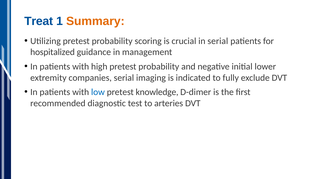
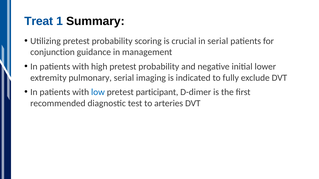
Summary colour: orange -> black
hospitalized: hospitalized -> conjunction
companies: companies -> pulmonary
knowledge: knowledge -> participant
